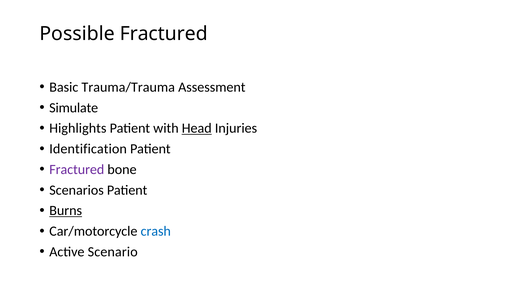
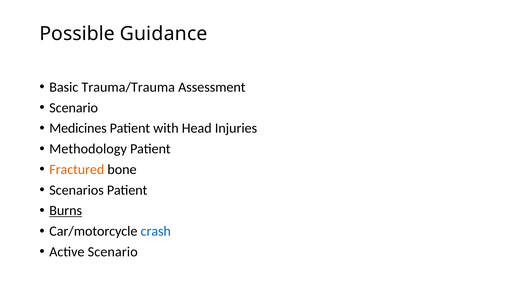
Possible Fractured: Fractured -> Guidance
Simulate at (74, 108): Simulate -> Scenario
Highlights: Highlights -> Medicines
Head underline: present -> none
Identification: Identification -> Methodology
Fractured at (77, 169) colour: purple -> orange
